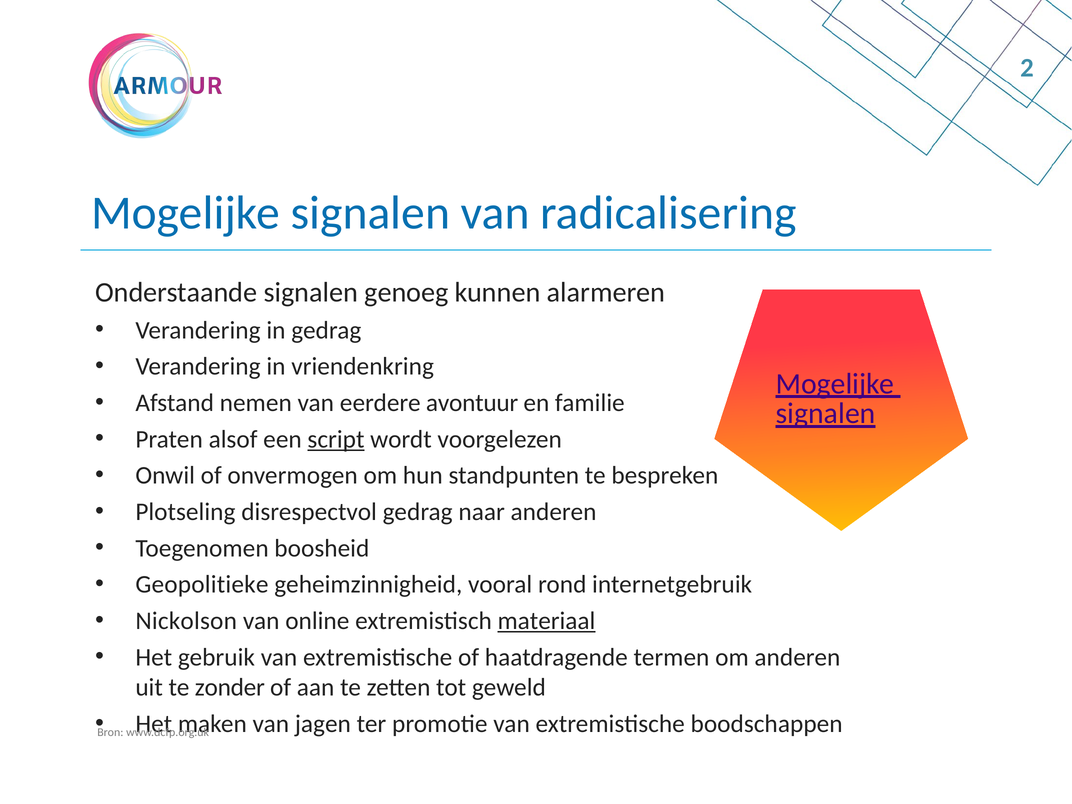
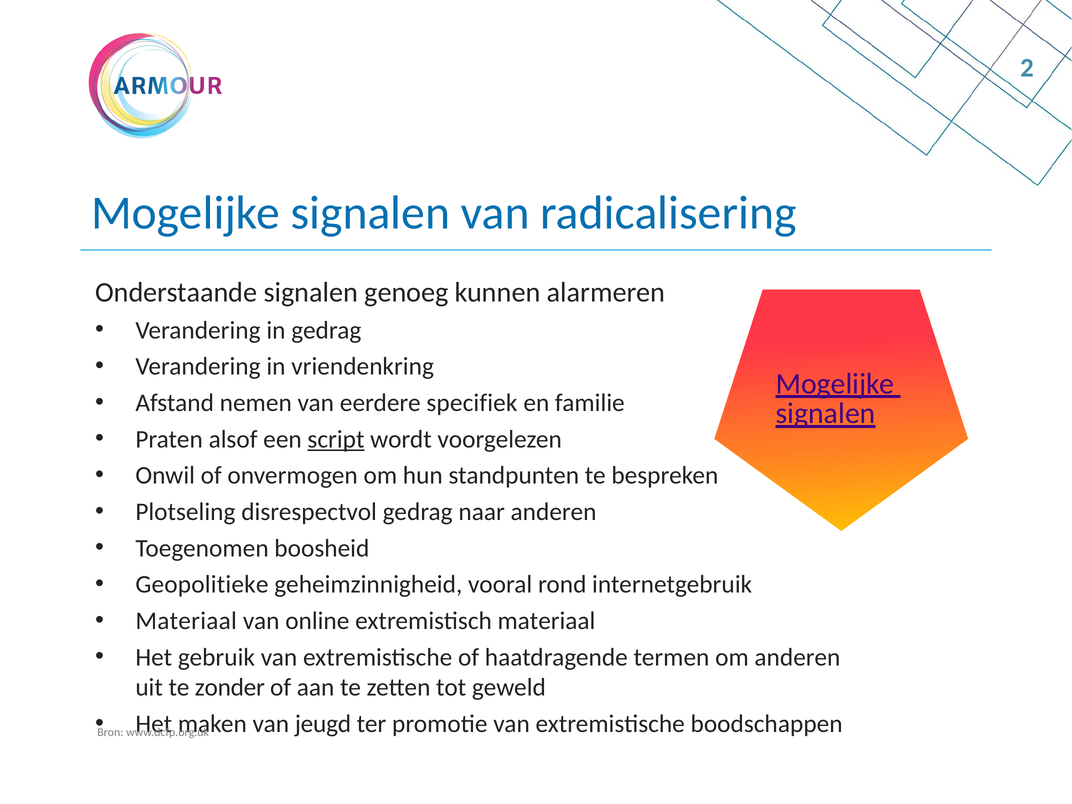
avontuur: avontuur -> specifiek
Nickolson at (186, 621): Nickolson -> Materiaal
materiaal at (546, 621) underline: present -> none
jagen: jagen -> jeugd
